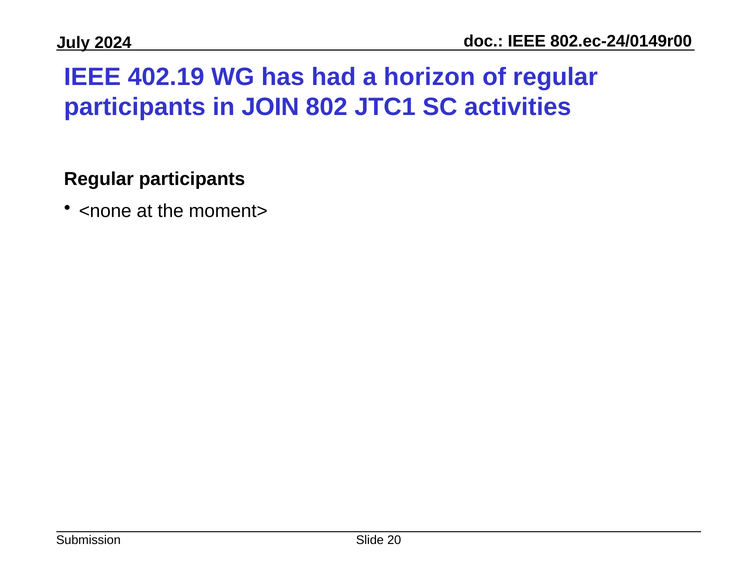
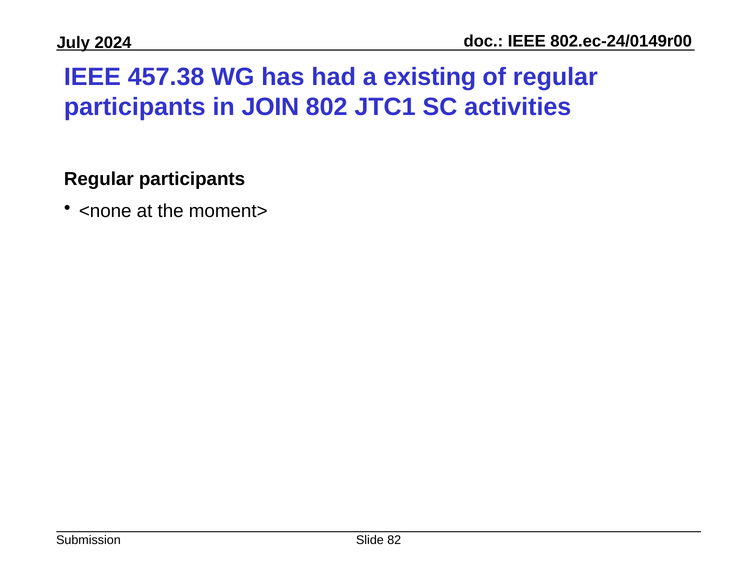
402.19: 402.19 -> 457.38
horizon: horizon -> existing
20: 20 -> 82
